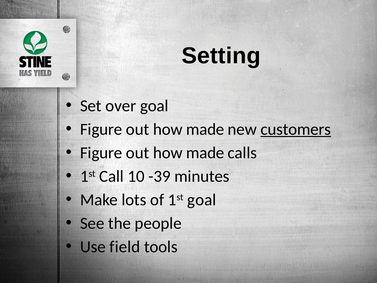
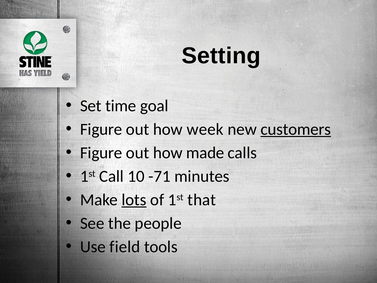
over: over -> time
made at (205, 129): made -> week
-39: -39 -> -71
lots underline: none -> present
1st goal: goal -> that
